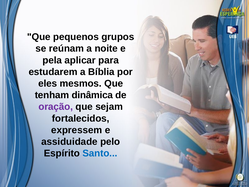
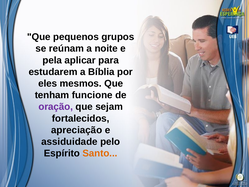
dinâmica: dinâmica -> funcione
expressem: expressem -> apreciação
Santo colour: blue -> orange
